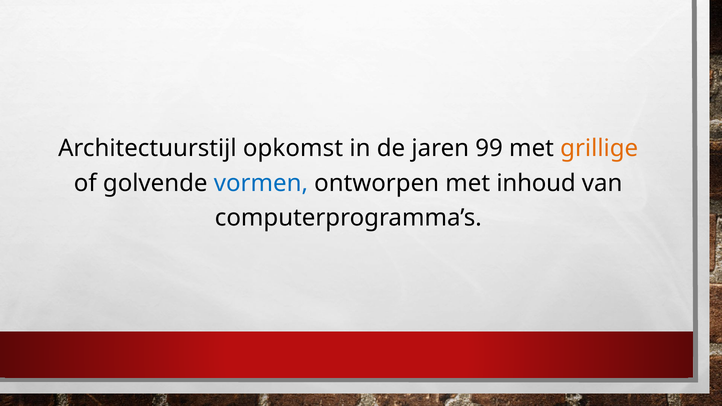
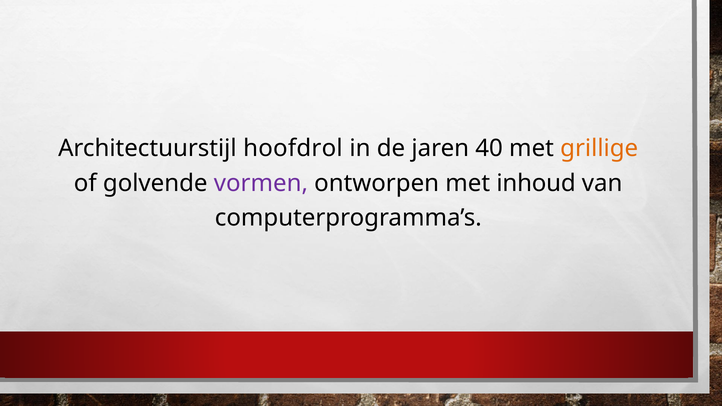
opkomst: opkomst -> hoofdrol
99: 99 -> 40
vormen colour: blue -> purple
